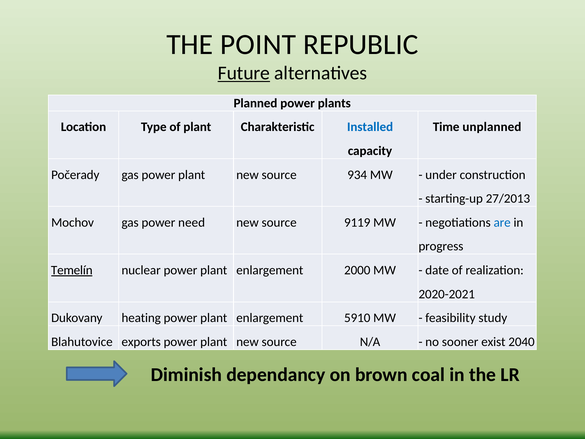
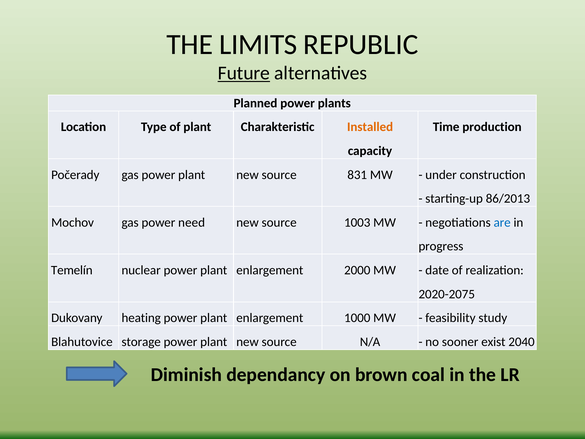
POINT: POINT -> LIMITS
Installed colour: blue -> orange
unplanned: unplanned -> production
934: 934 -> 831
27/2013: 27/2013 -> 86/2013
9119: 9119 -> 1003
Temelín underline: present -> none
2020-2021: 2020-2021 -> 2020-2075
5910: 5910 -> 1000
exports: exports -> storage
